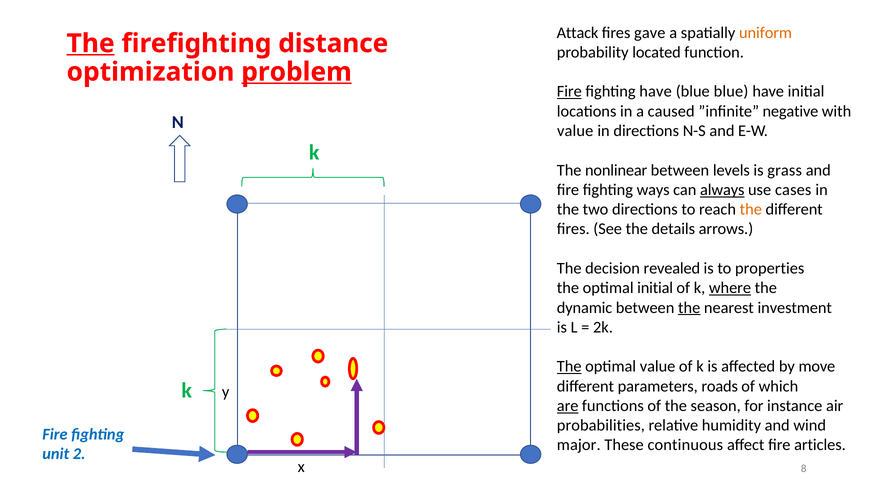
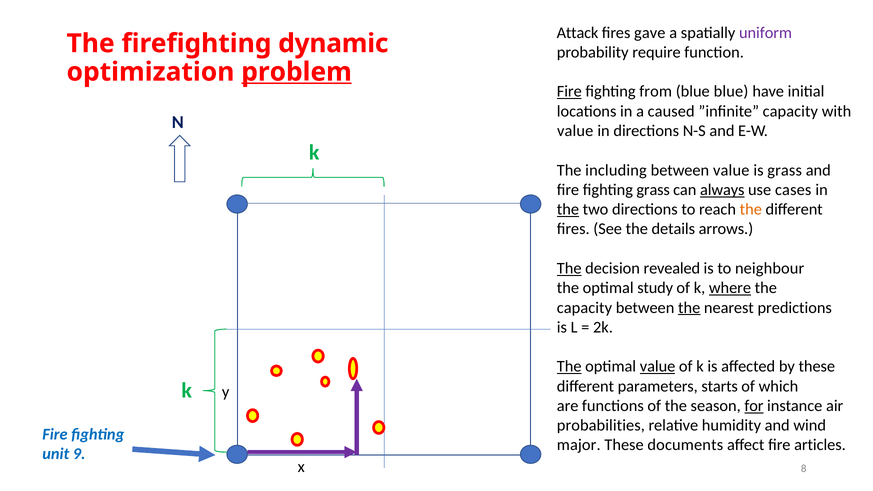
uniform colour: orange -> purple
The at (91, 43) underline: present -> none
distance: distance -> dynamic
located: located -> require
fighting have: have -> from
”infinite negative: negative -> capacity
nonlinear: nonlinear -> including
between levels: levels -> value
fighting ways: ways -> grass
the at (568, 209) underline: none -> present
The at (569, 268) underline: none -> present
properties: properties -> neighbour
optimal initial: initial -> study
dynamic at (585, 308): dynamic -> capacity
investment: investment -> predictions
value at (658, 367) underline: none -> present
by move: move -> these
roads: roads -> starts
are underline: present -> none
for underline: none -> present
continuous: continuous -> documents
2: 2 -> 9
